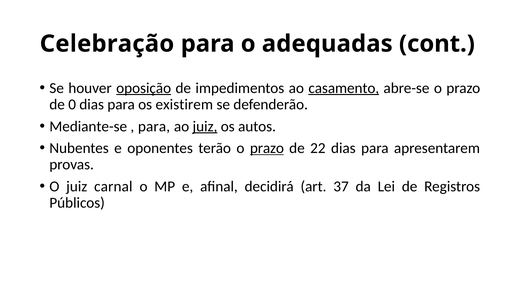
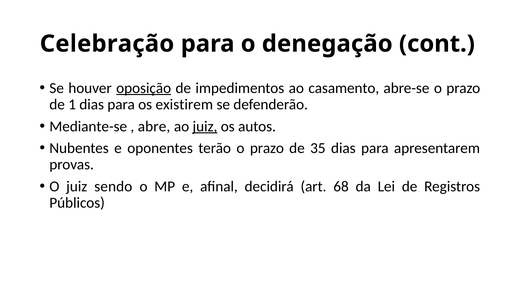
adequadas: adequadas -> denegação
casamento underline: present -> none
0: 0 -> 1
para at (154, 126): para -> abre
prazo at (267, 148) underline: present -> none
22: 22 -> 35
carnal: carnal -> sendo
37: 37 -> 68
